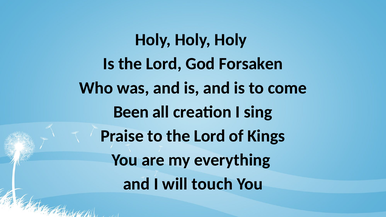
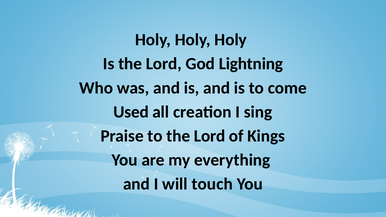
Forsaken: Forsaken -> Lightning
Been: Been -> Used
